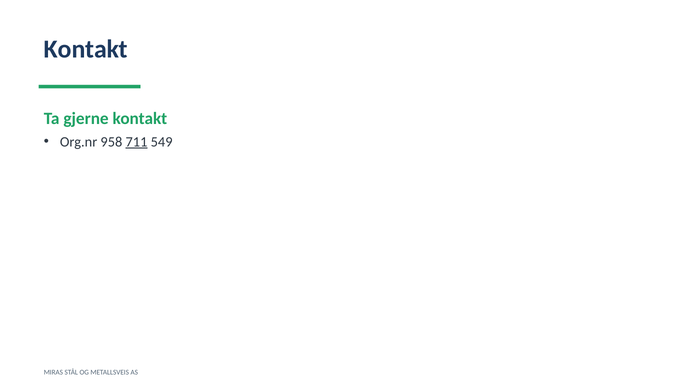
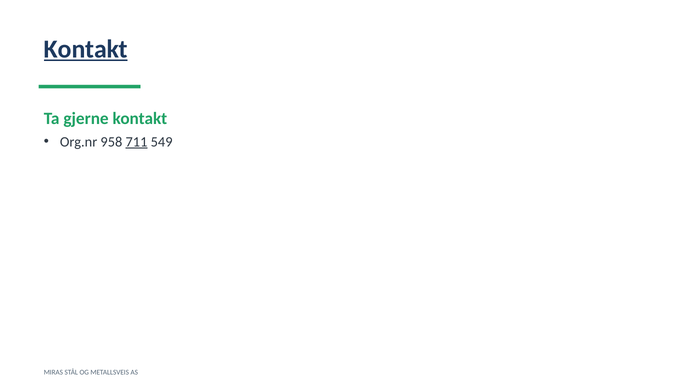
Kontakt at (86, 49) underline: none -> present
